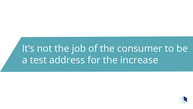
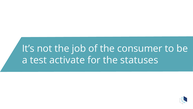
address: address -> activate
increase: increase -> statuses
